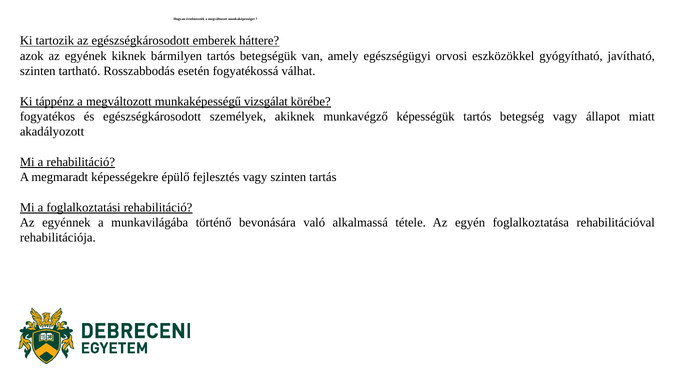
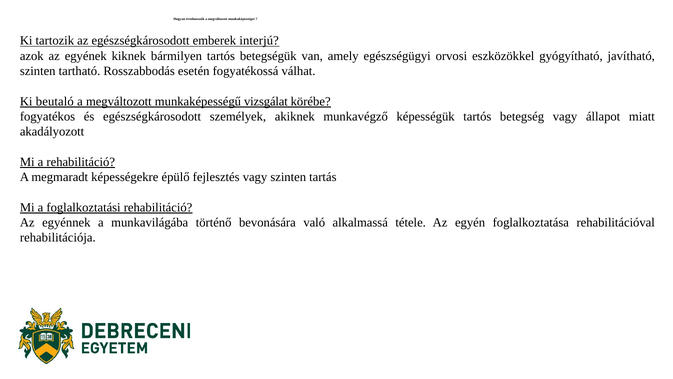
háttere: háttere -> interjú
táppénz: táppénz -> beutaló
